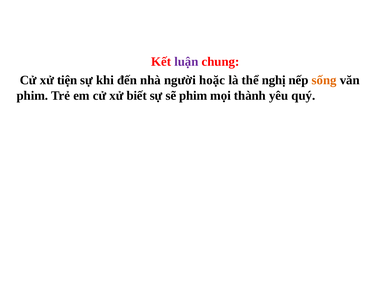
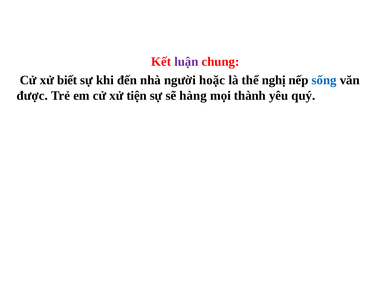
tiện: tiện -> biết
sống colour: orange -> blue
phim at (32, 96): phim -> được
biết: biết -> tiện
sẽ phim: phim -> hàng
